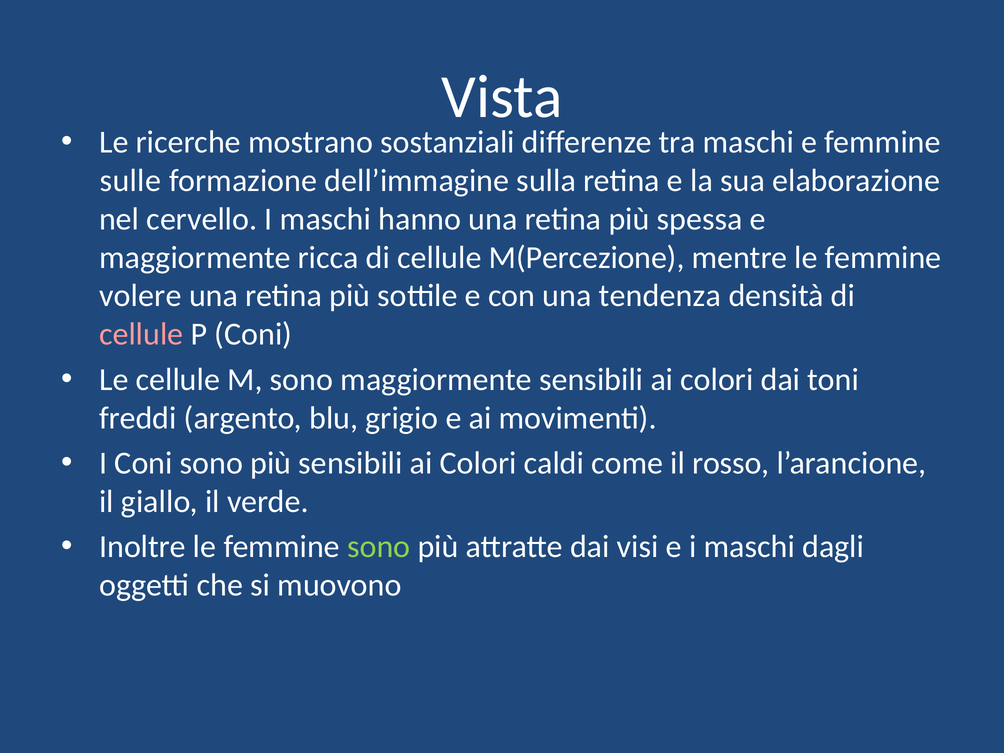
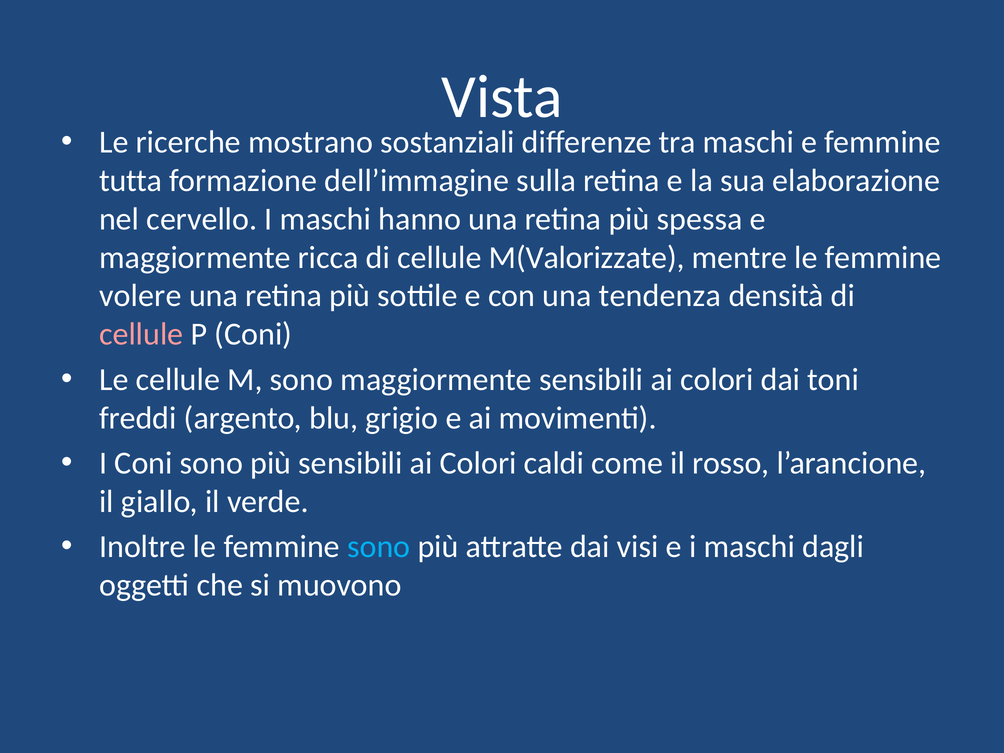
sulle: sulle -> tutta
M(Percezione: M(Percezione -> M(Valorizzate
sono at (379, 547) colour: light green -> light blue
